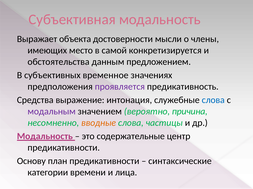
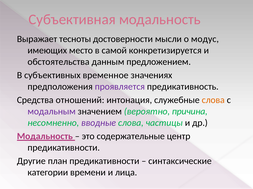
объекта: объекта -> тесноты
члены: члены -> модус
выражение: выражение -> отношений
слова at (213, 100) colour: blue -> orange
вводные colour: orange -> purple
Основу: Основу -> Другие
